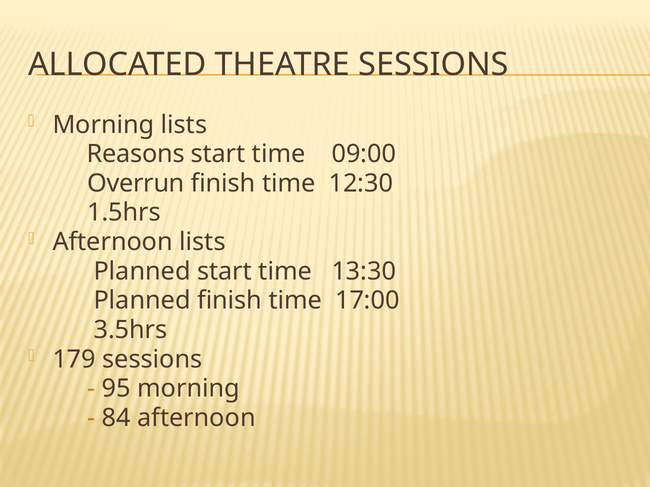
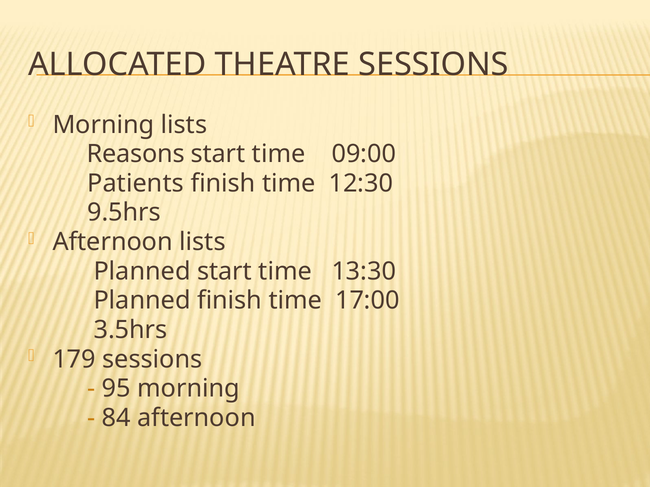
Overrun: Overrun -> Patients
1.5hrs: 1.5hrs -> 9.5hrs
